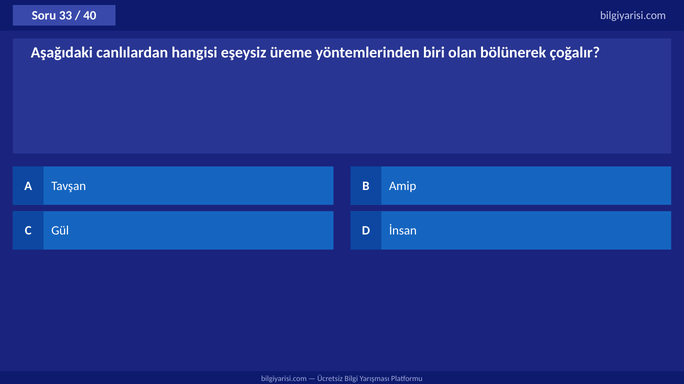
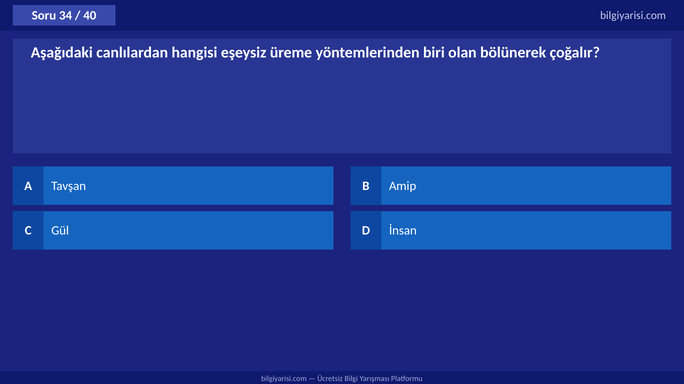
33: 33 -> 34
